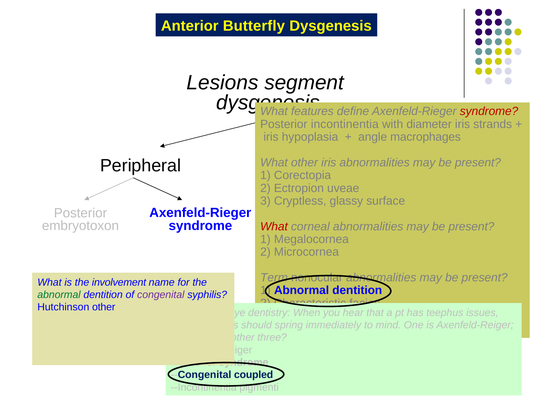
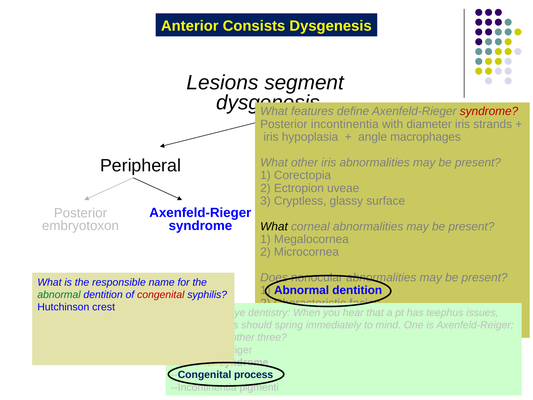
Butterfly: Butterfly -> Consists
What at (274, 226) colour: red -> black
Term: Term -> Does
involvement: involvement -> responsible
congenital colour: purple -> red
Hutchinson other: other -> crest
coupled: coupled -> process
